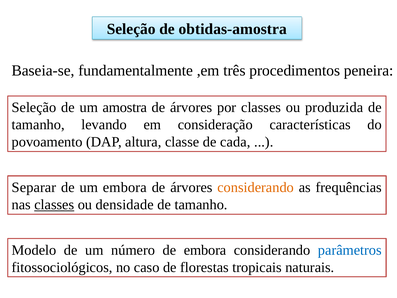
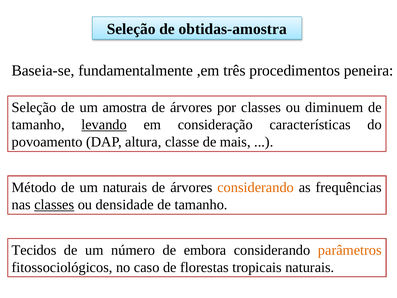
produzida: produzida -> diminuem
levando underline: none -> present
cada: cada -> mais
Separar: Separar -> Método
um embora: embora -> naturais
Modelo: Modelo -> Tecidos
parâmetros colour: blue -> orange
